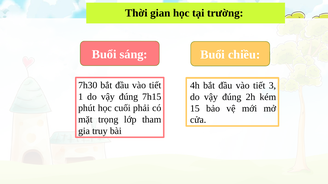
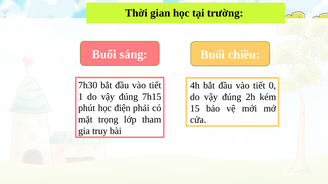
3: 3 -> 0
cuối: cuối -> điện
